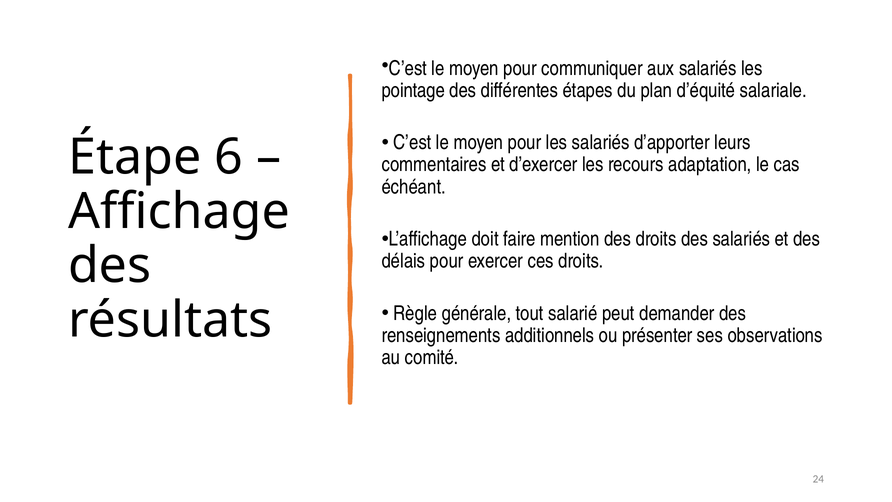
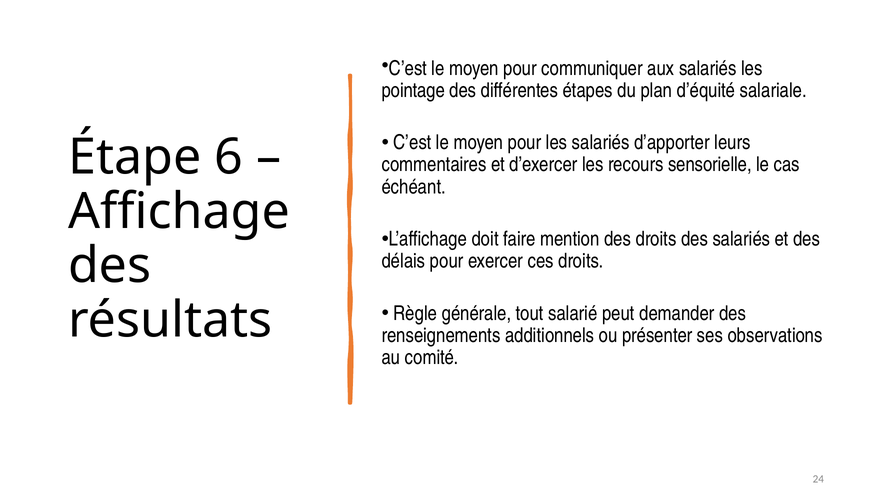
adaptation: adaptation -> sensorielle
